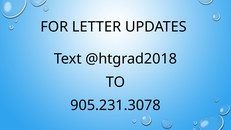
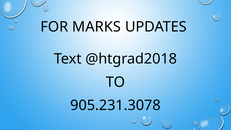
LETTER: LETTER -> MARKS
